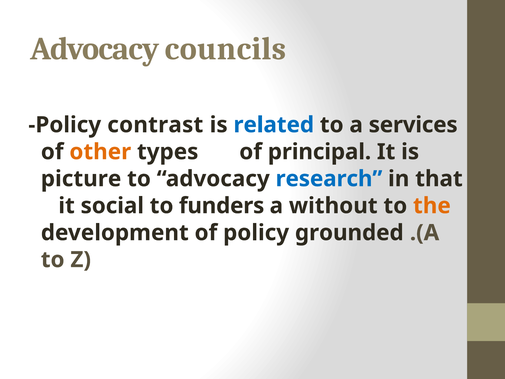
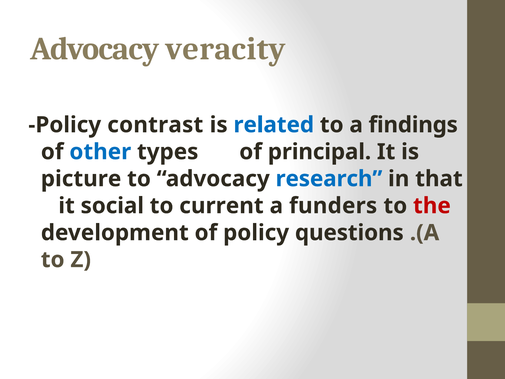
councils: councils -> veracity
services: services -> findings
other colour: orange -> blue
funders: funders -> current
without: without -> funders
the colour: orange -> red
grounded: grounded -> questions
